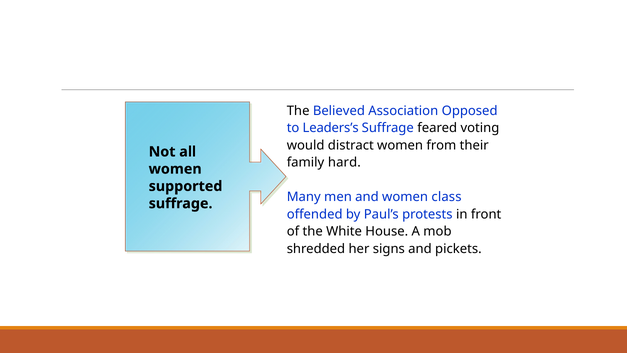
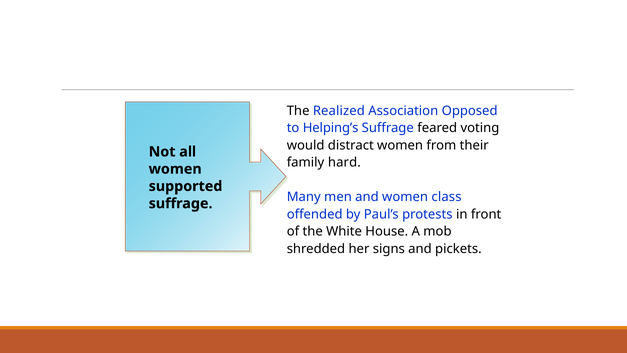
Believed: Believed -> Realized
Leaders’s: Leaders’s -> Helping’s
